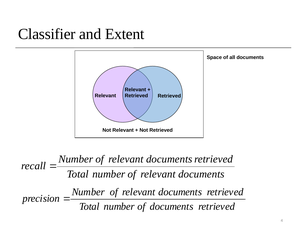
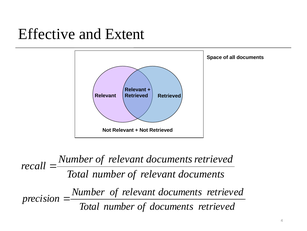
Classifier: Classifier -> Effective
